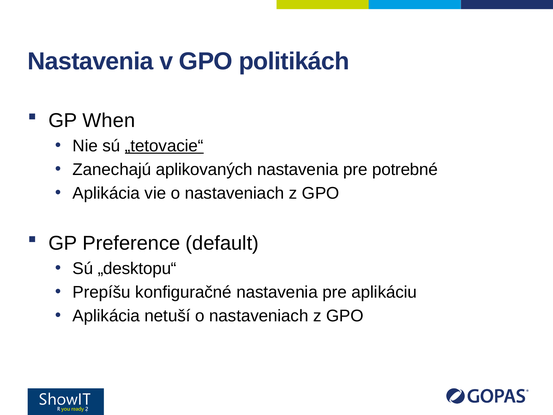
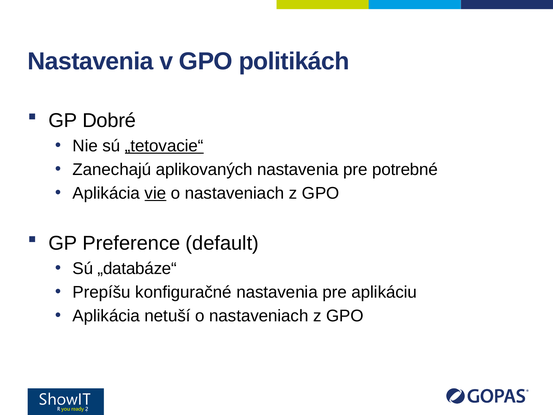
When: When -> Dobré
vie underline: none -> present
„desktopu“: „desktopu“ -> „databáze“
